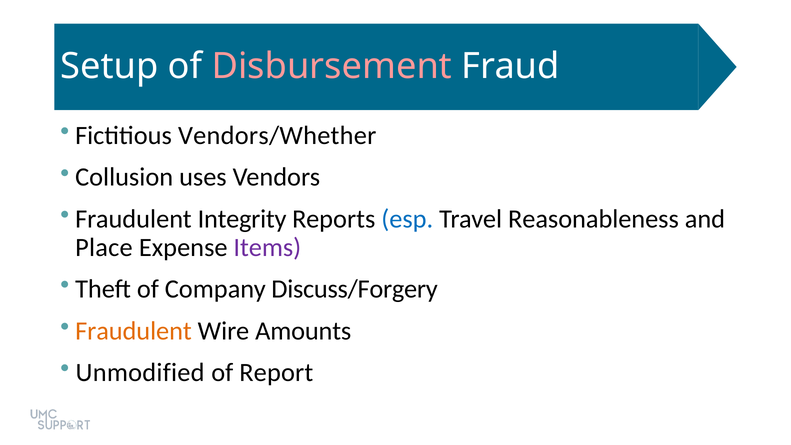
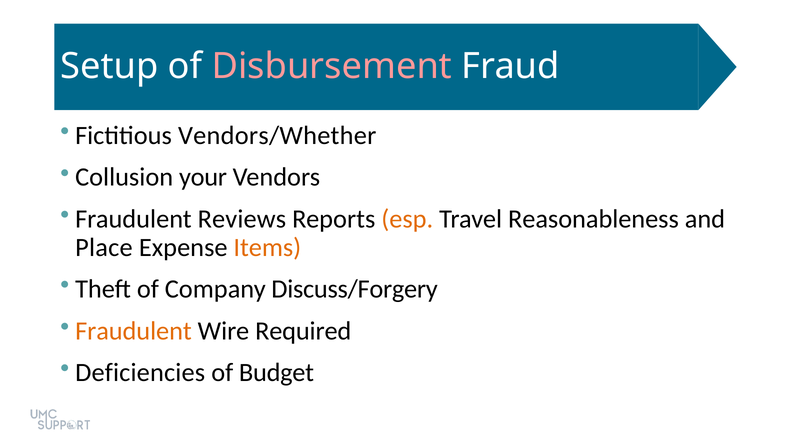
uses: uses -> your
Integrity: Integrity -> Reviews
esp colour: blue -> orange
Items colour: purple -> orange
Amounts: Amounts -> Required
Unmodified: Unmodified -> Deficiencies
Report: Report -> Budget
